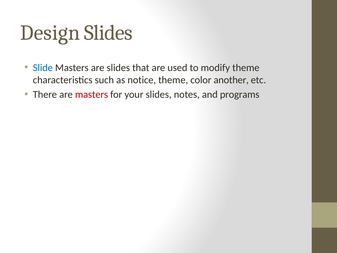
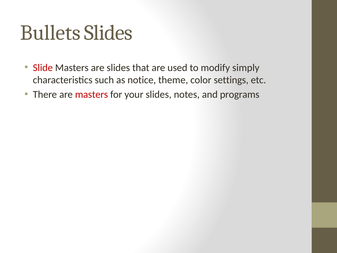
Design: Design -> Bullets
Slide colour: blue -> red
modify theme: theme -> simply
another: another -> settings
